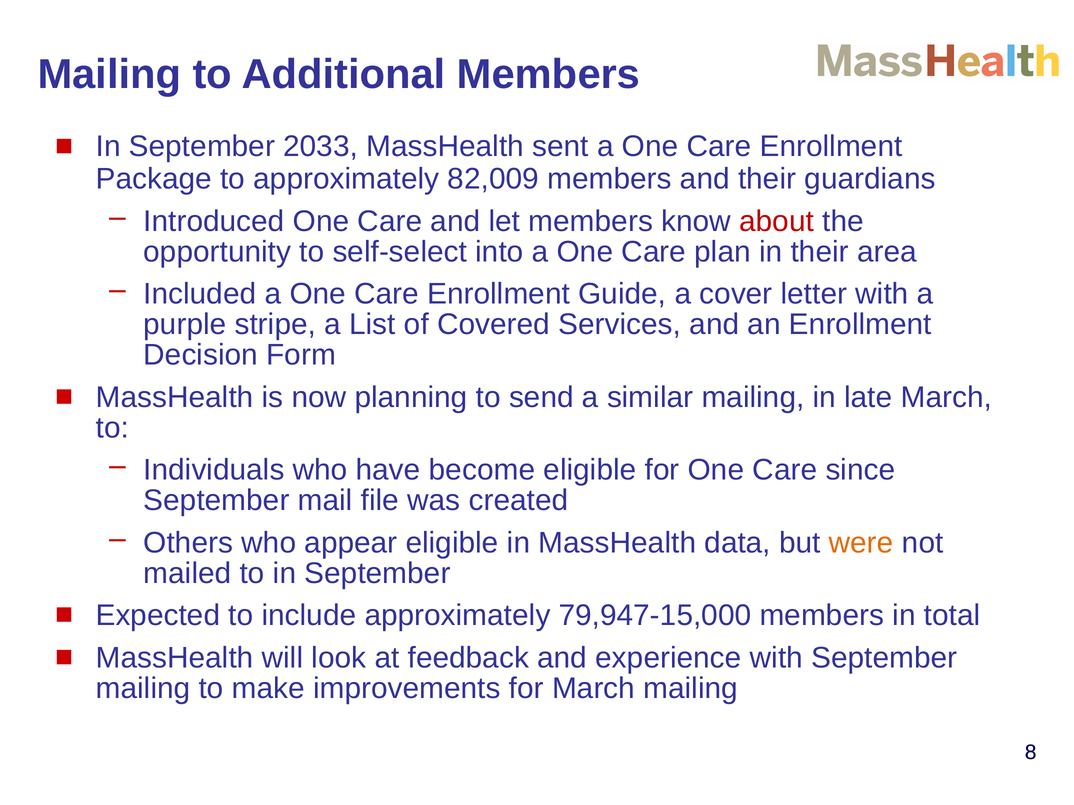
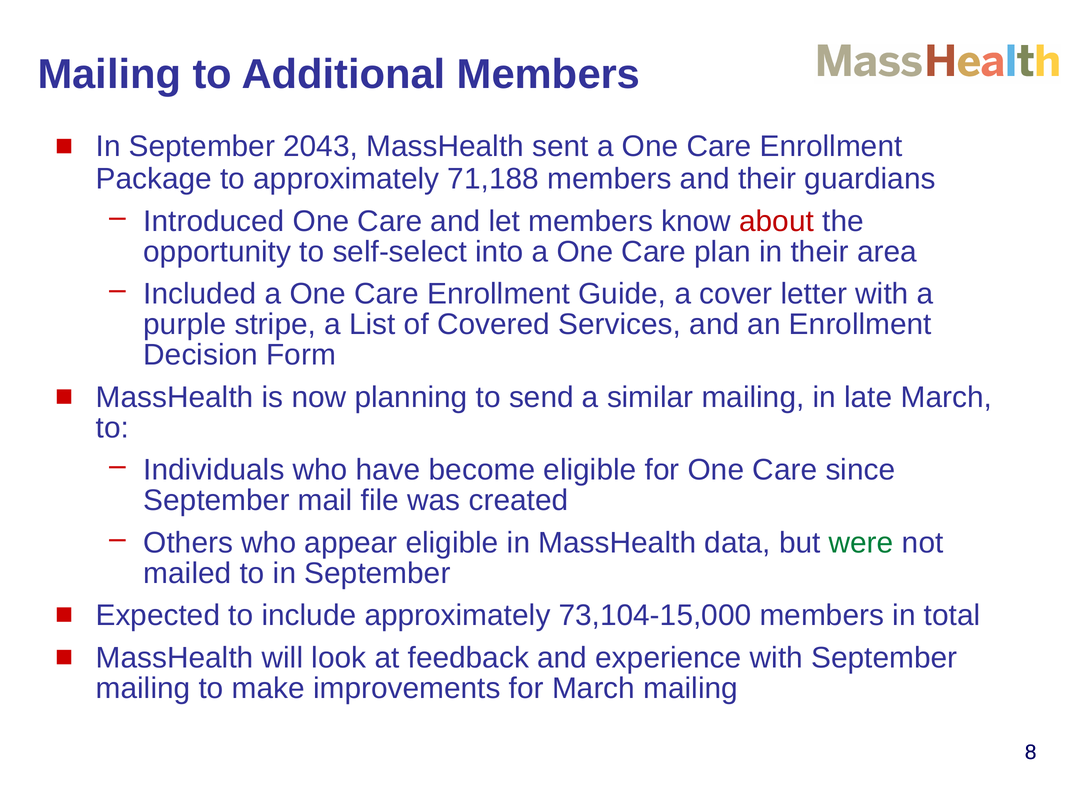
2033: 2033 -> 2043
82,009: 82,009 -> 71,188
were colour: orange -> green
79,947-15,000: 79,947-15,000 -> 73,104-15,000
